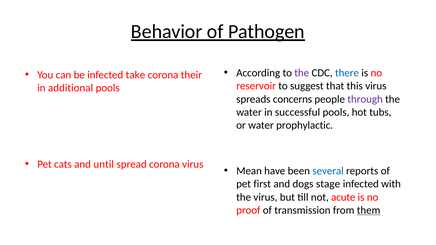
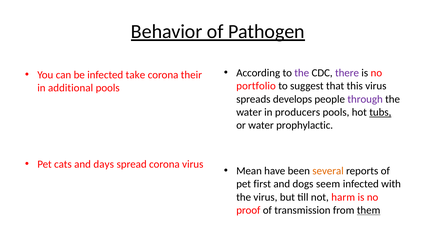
there colour: blue -> purple
reservoir: reservoir -> portfolio
concerns: concerns -> develops
successful: successful -> producers
tubs underline: none -> present
until: until -> days
several colour: blue -> orange
stage: stage -> seem
acute: acute -> harm
